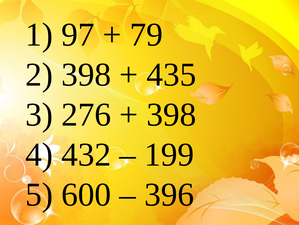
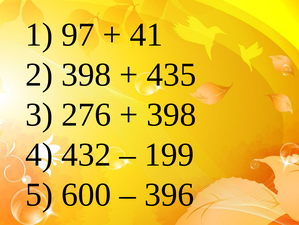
79: 79 -> 41
